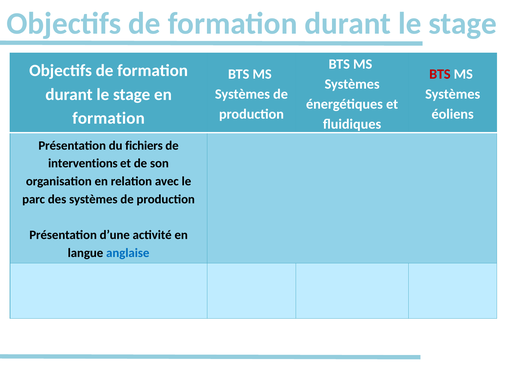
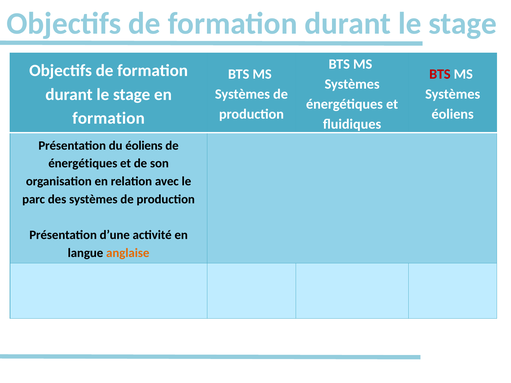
du fichiers: fichiers -> éoliens
interventions at (83, 164): interventions -> énergétiques
anglaise colour: blue -> orange
